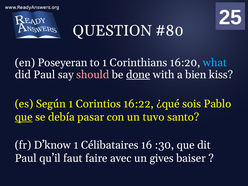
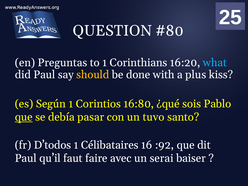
Poseyeran: Poseyeran -> Preguntas
should colour: pink -> yellow
done underline: present -> none
bien: bien -> plus
16:22: 16:22 -> 16:80
D’know: D’know -> D’todos
:30: :30 -> :92
gives: gives -> serai
